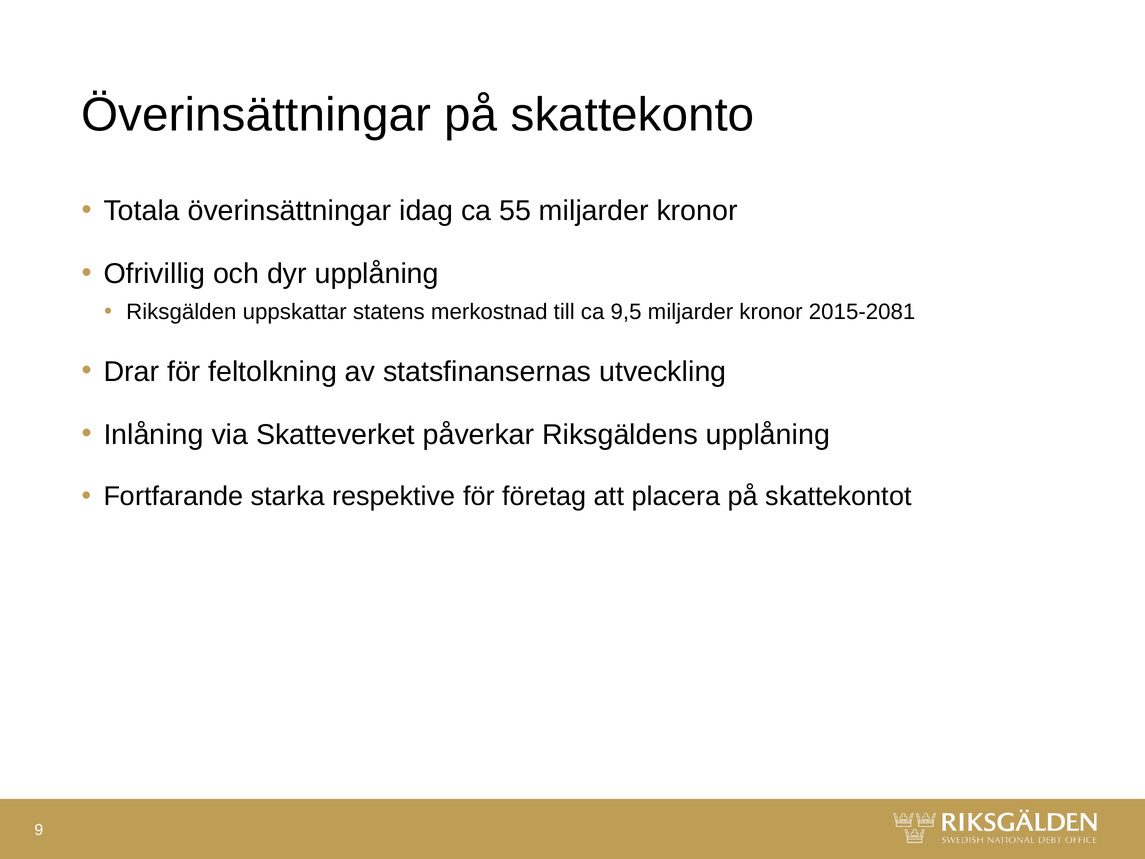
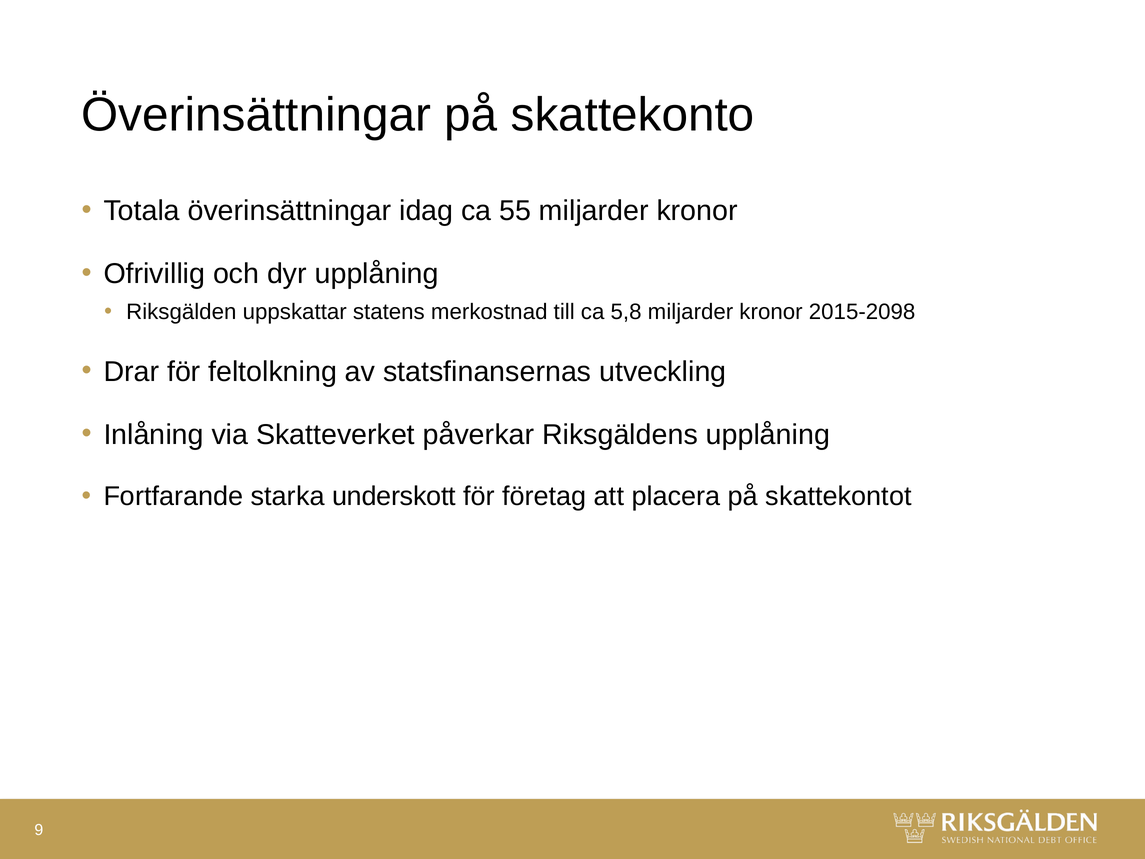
9,5: 9,5 -> 5,8
2015-2081: 2015-2081 -> 2015-2098
respektive: respektive -> underskott
